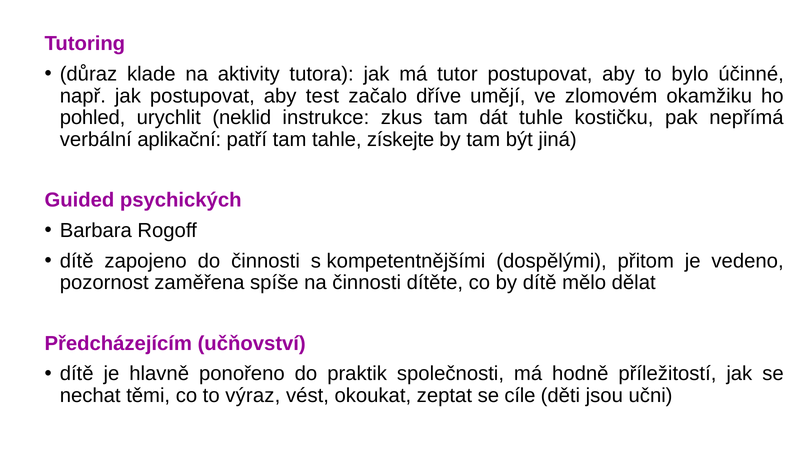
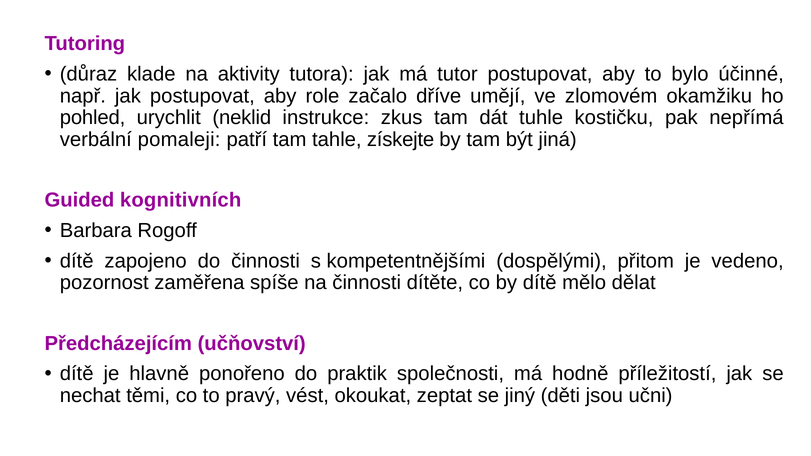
test: test -> role
aplikační: aplikační -> pomaleji
psychických: psychických -> kognitivních
výraz: výraz -> pravý
cíle: cíle -> jiný
